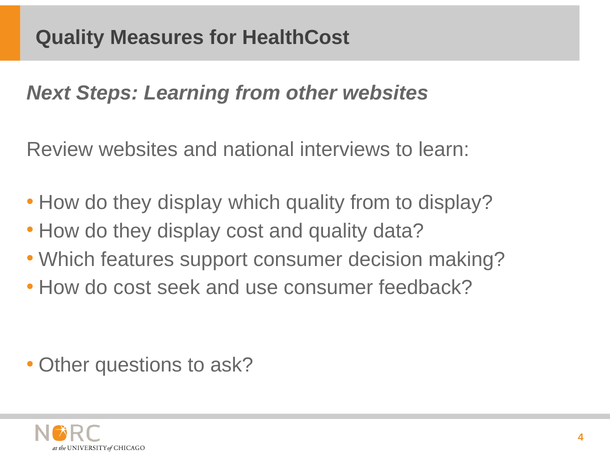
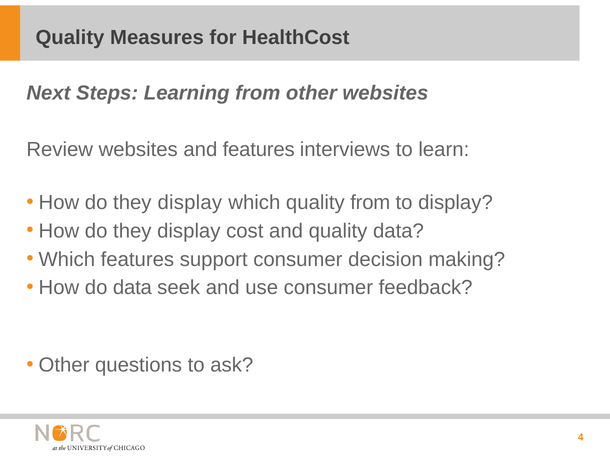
and national: national -> features
do cost: cost -> data
